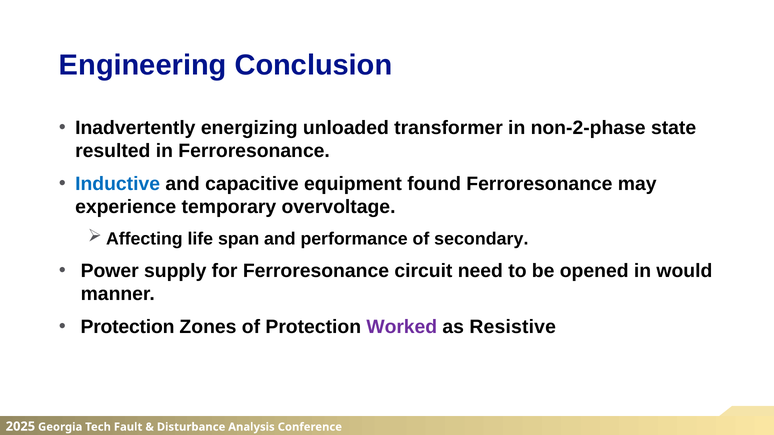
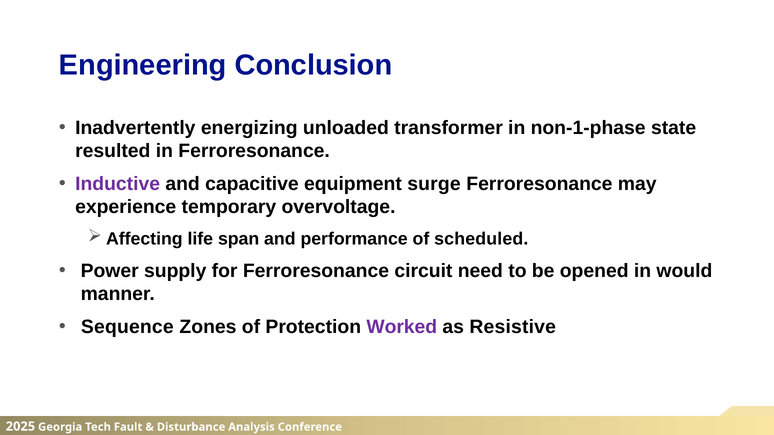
non-2-phase: non-2-phase -> non-1-phase
Inductive colour: blue -> purple
found: found -> surge
secondary: secondary -> scheduled
Protection at (128, 327): Protection -> Sequence
